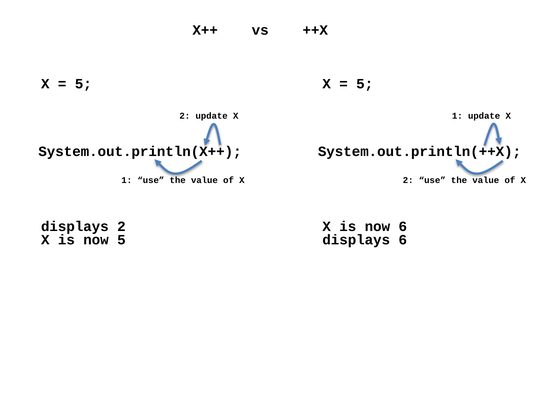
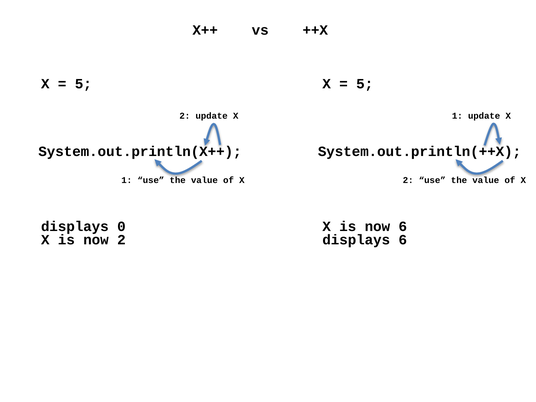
displays 2: 2 -> 0
now 5: 5 -> 2
